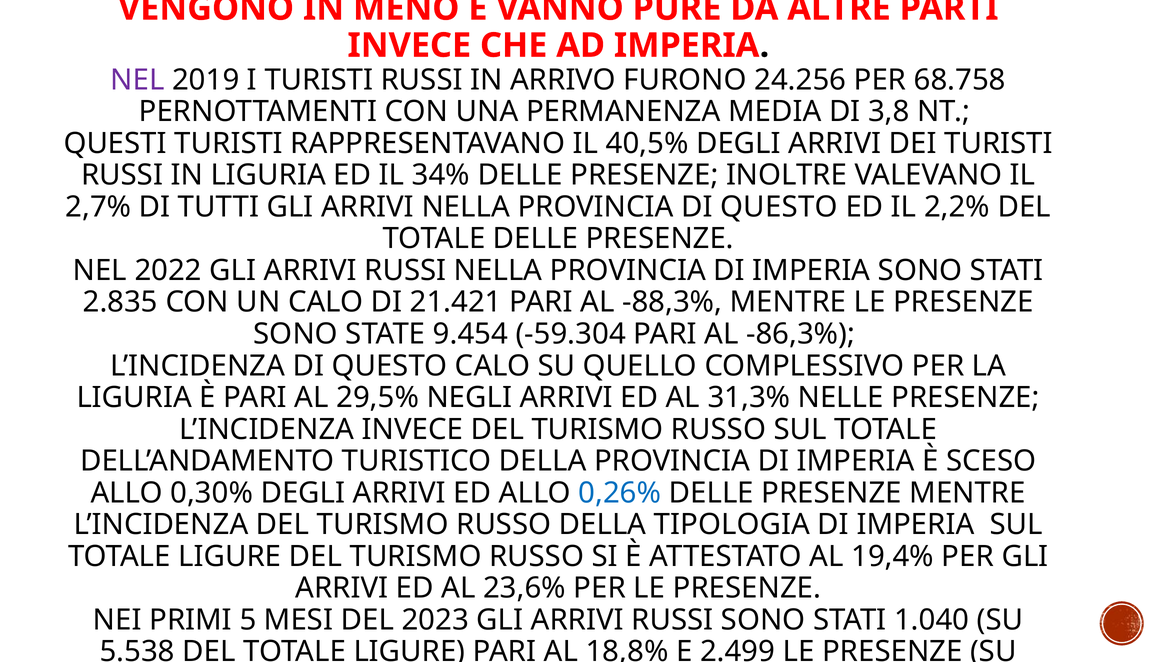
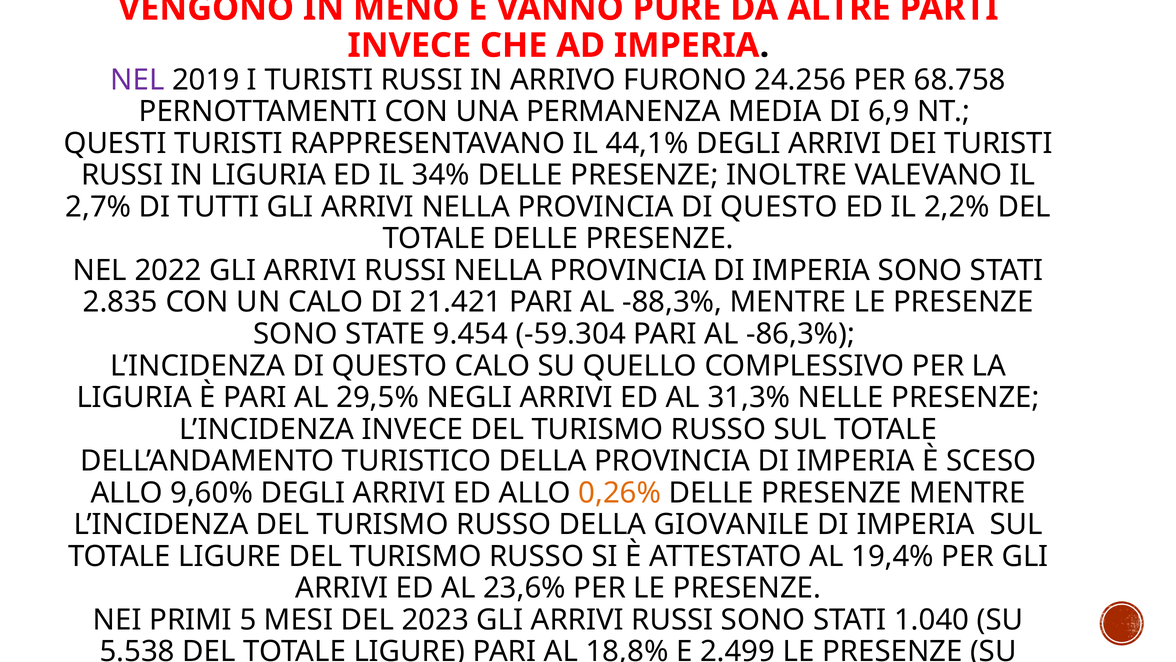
3,8: 3,8 -> 6,9
40,5%: 40,5% -> 44,1%
0,30%: 0,30% -> 9,60%
0,26% colour: blue -> orange
TIPOLOGIA: TIPOLOGIA -> GIOVANILE
